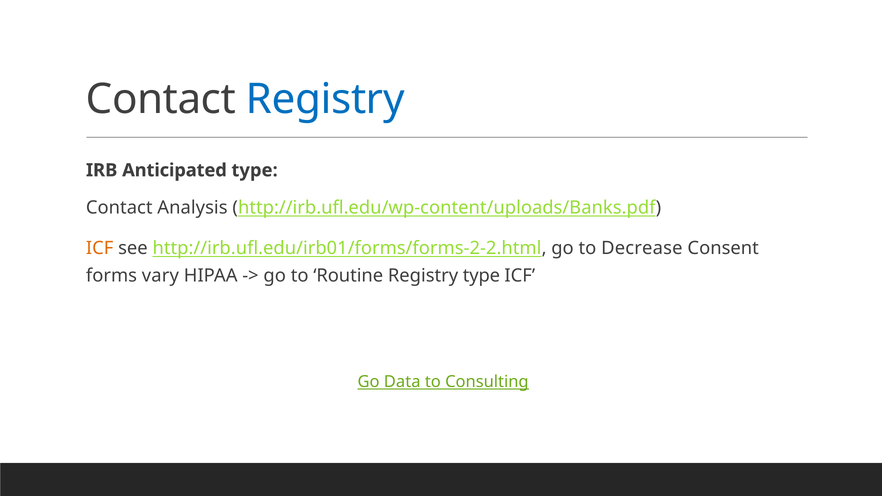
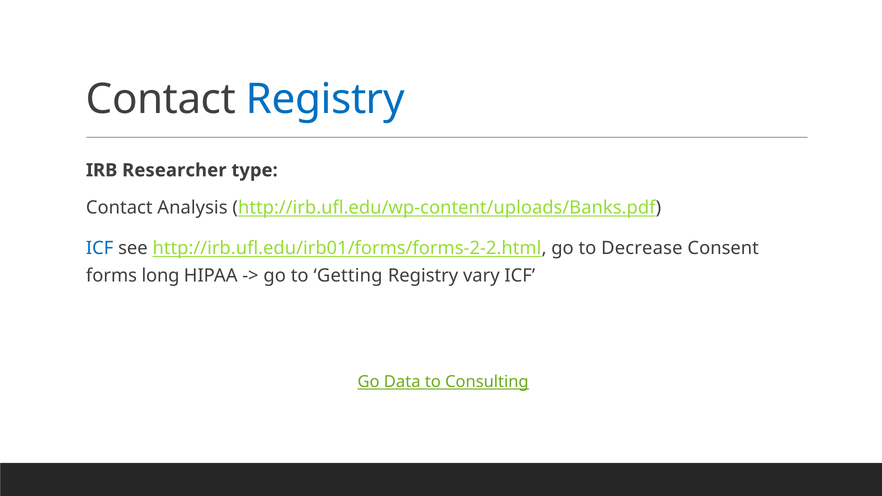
Anticipated: Anticipated -> Researcher
ICF at (100, 248) colour: orange -> blue
vary: vary -> long
Routine: Routine -> Getting
Registry type: type -> vary
